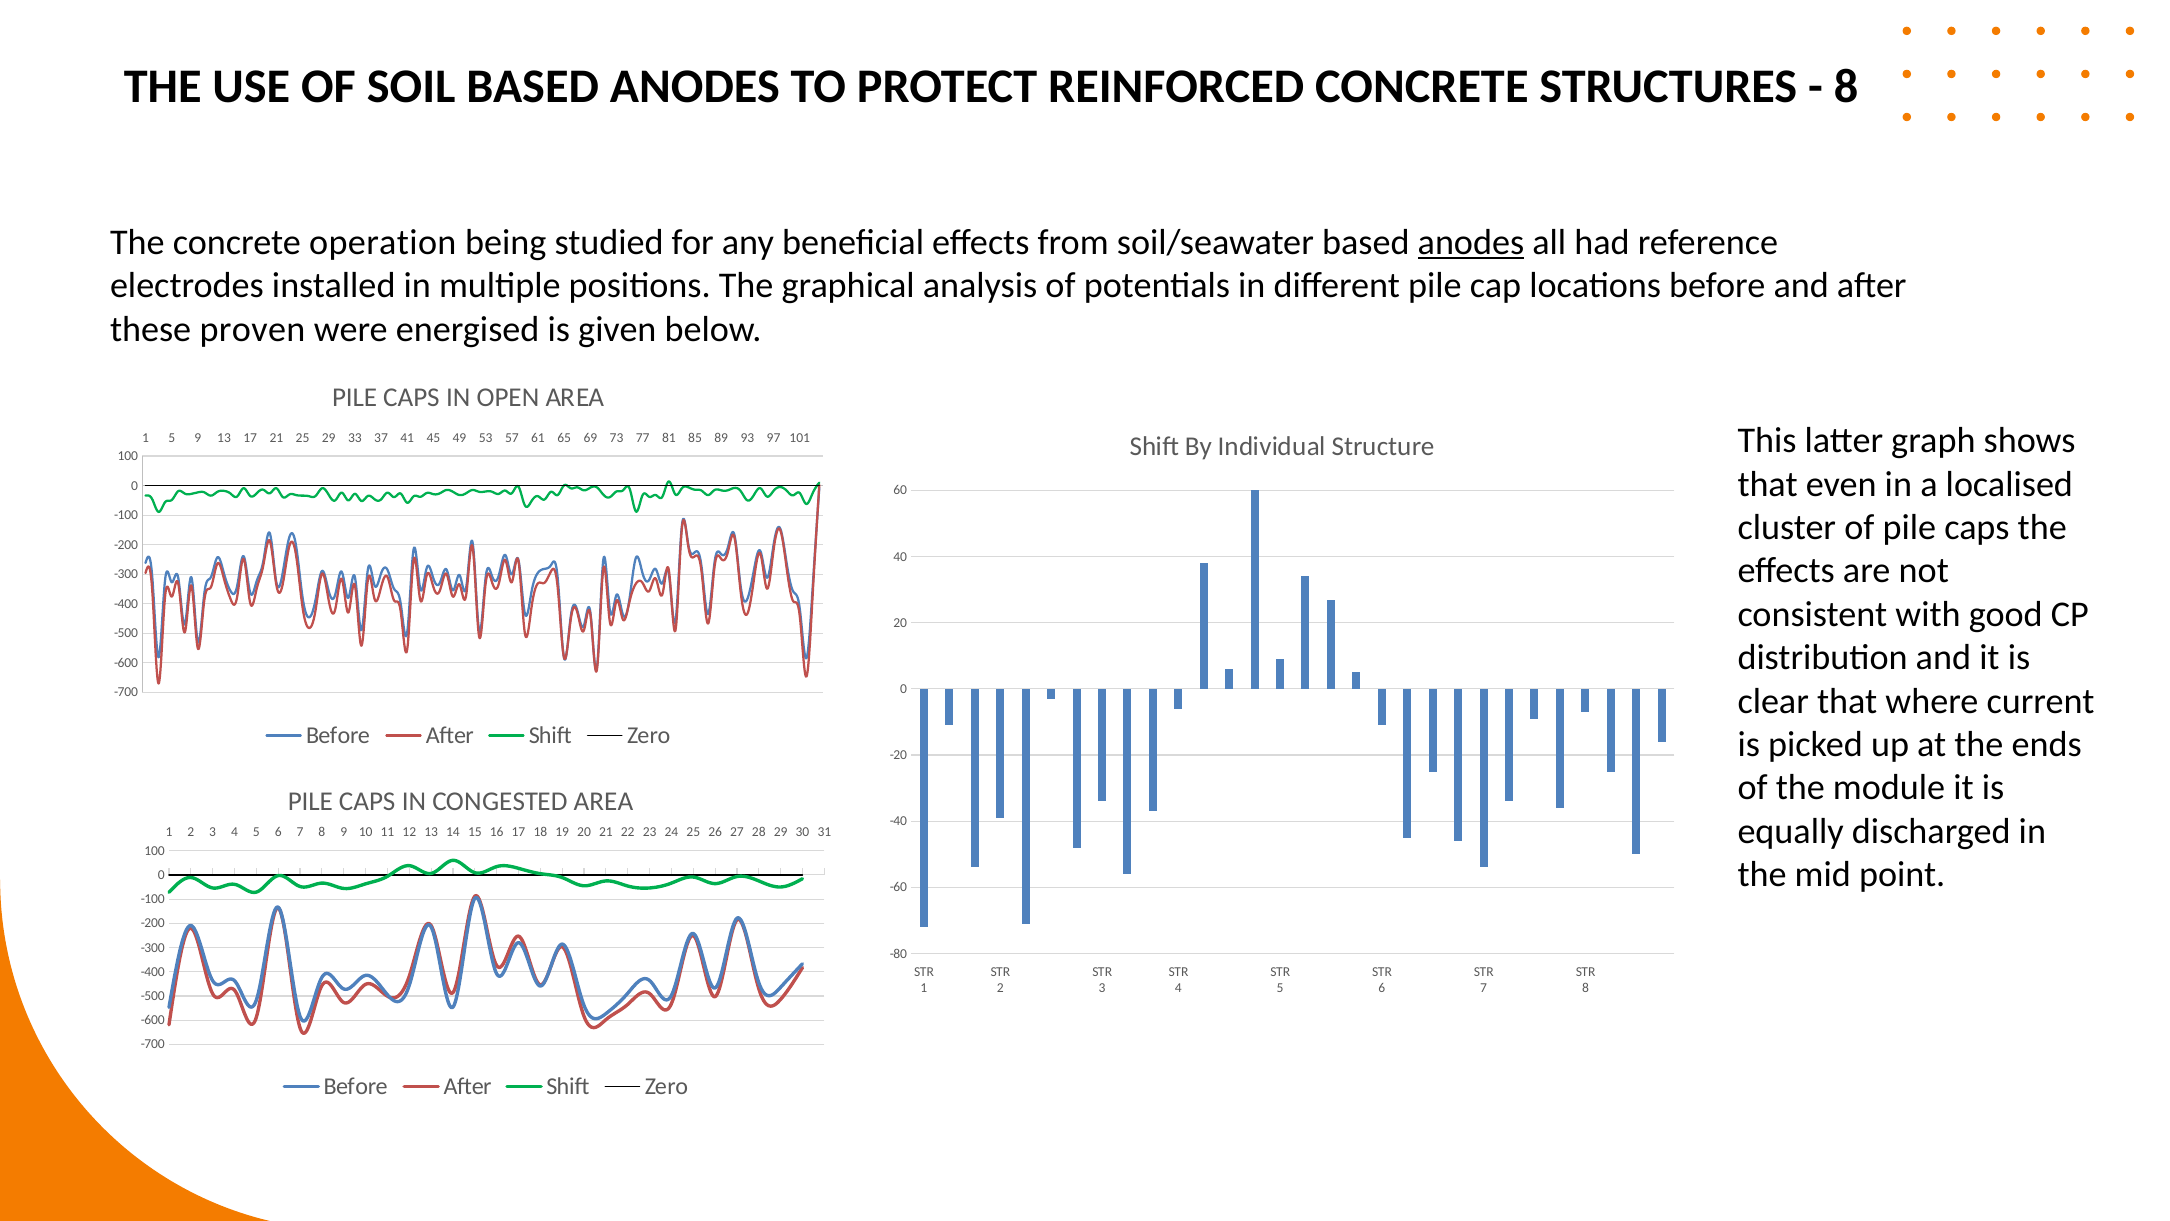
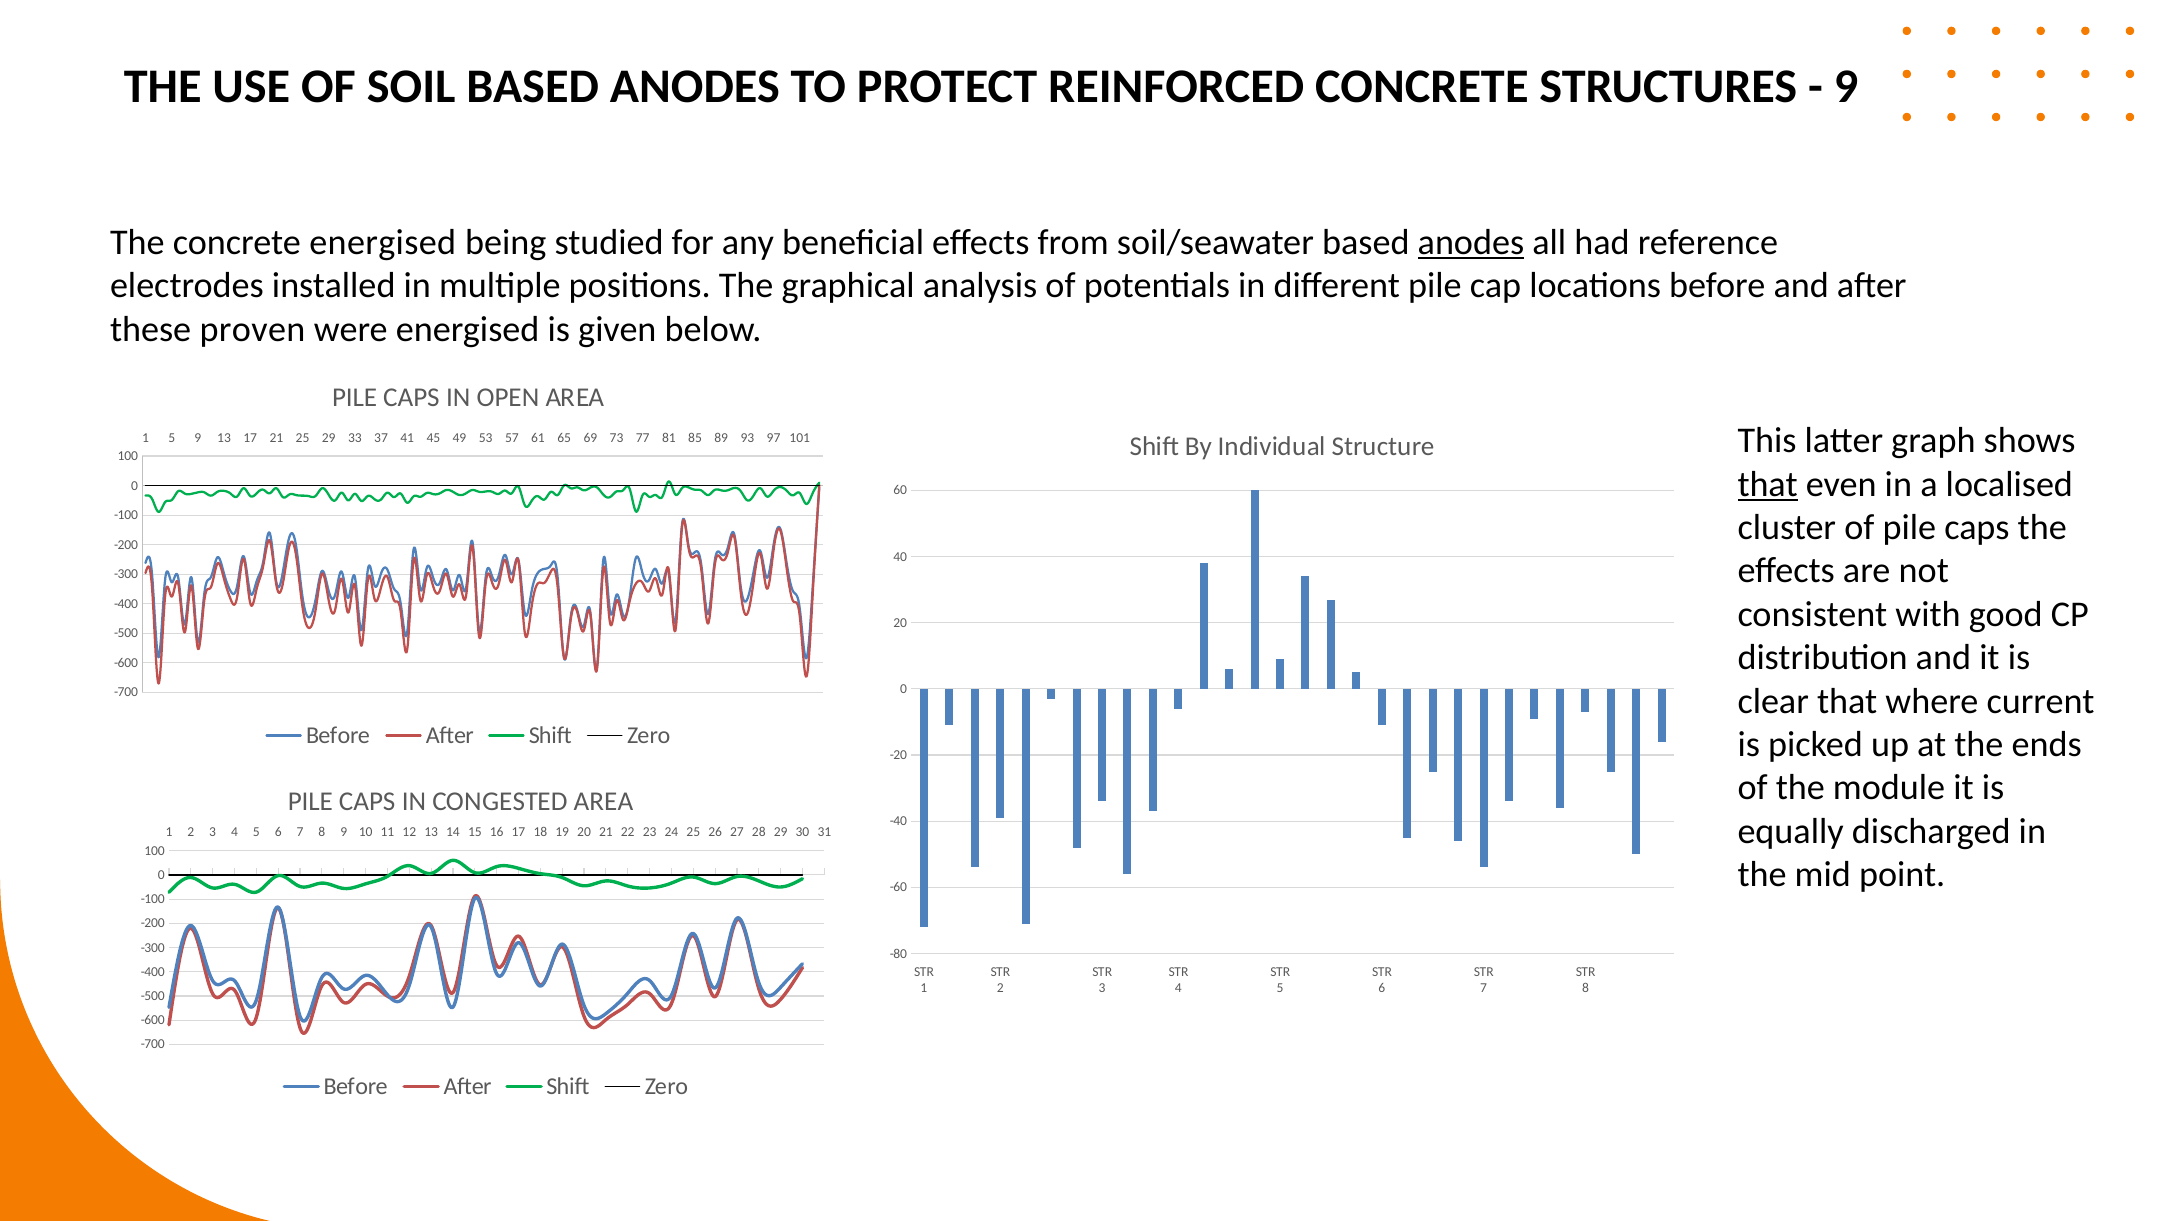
8 at (1846, 86): 8 -> 9
concrete operation: operation -> energised
that at (1768, 484) underline: none -> present
